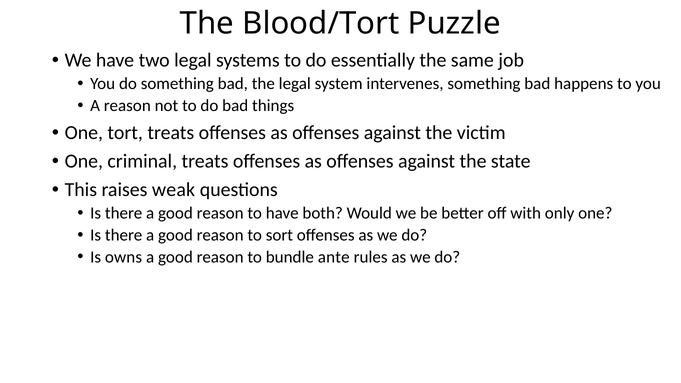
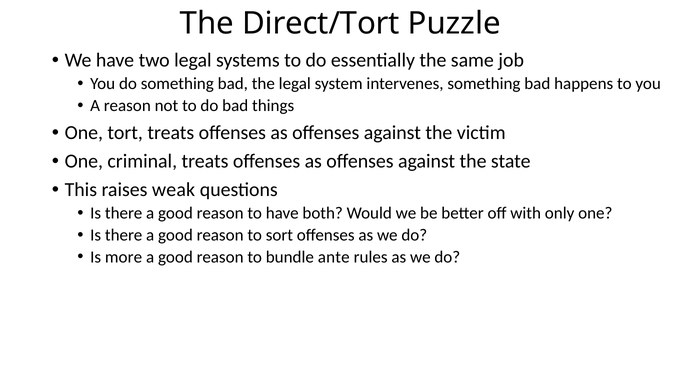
Blood/Tort: Blood/Tort -> Direct/Tort
owns: owns -> more
